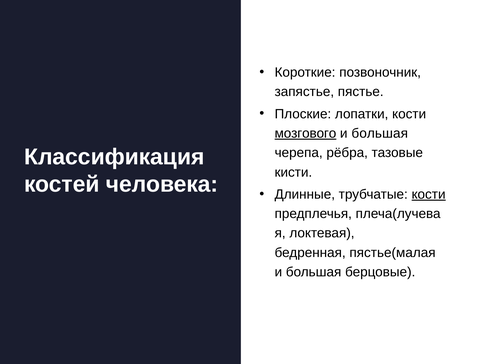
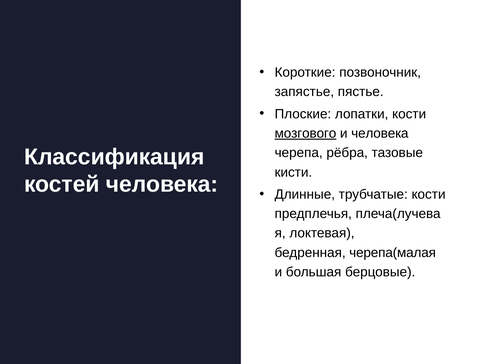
большая at (380, 133): большая -> человека
кости at (429, 194) underline: present -> none
пястье(малая: пястье(малая -> черепа(малая
